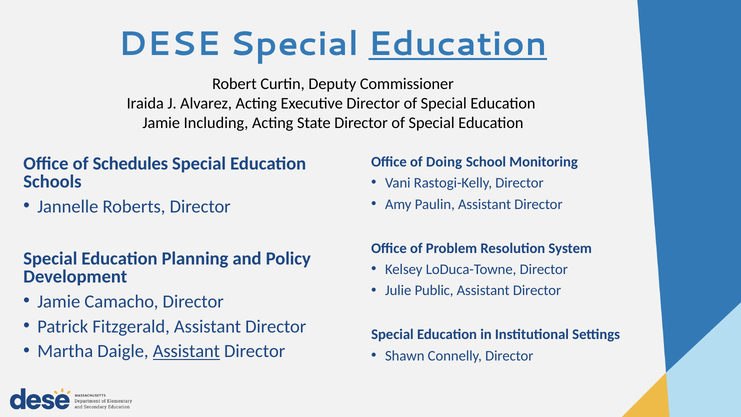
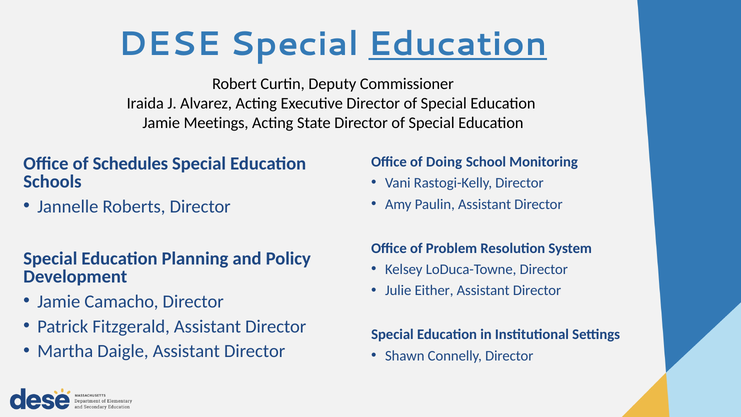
Including: Including -> Meetings
Public: Public -> Either
Assistant at (186, 351) underline: present -> none
